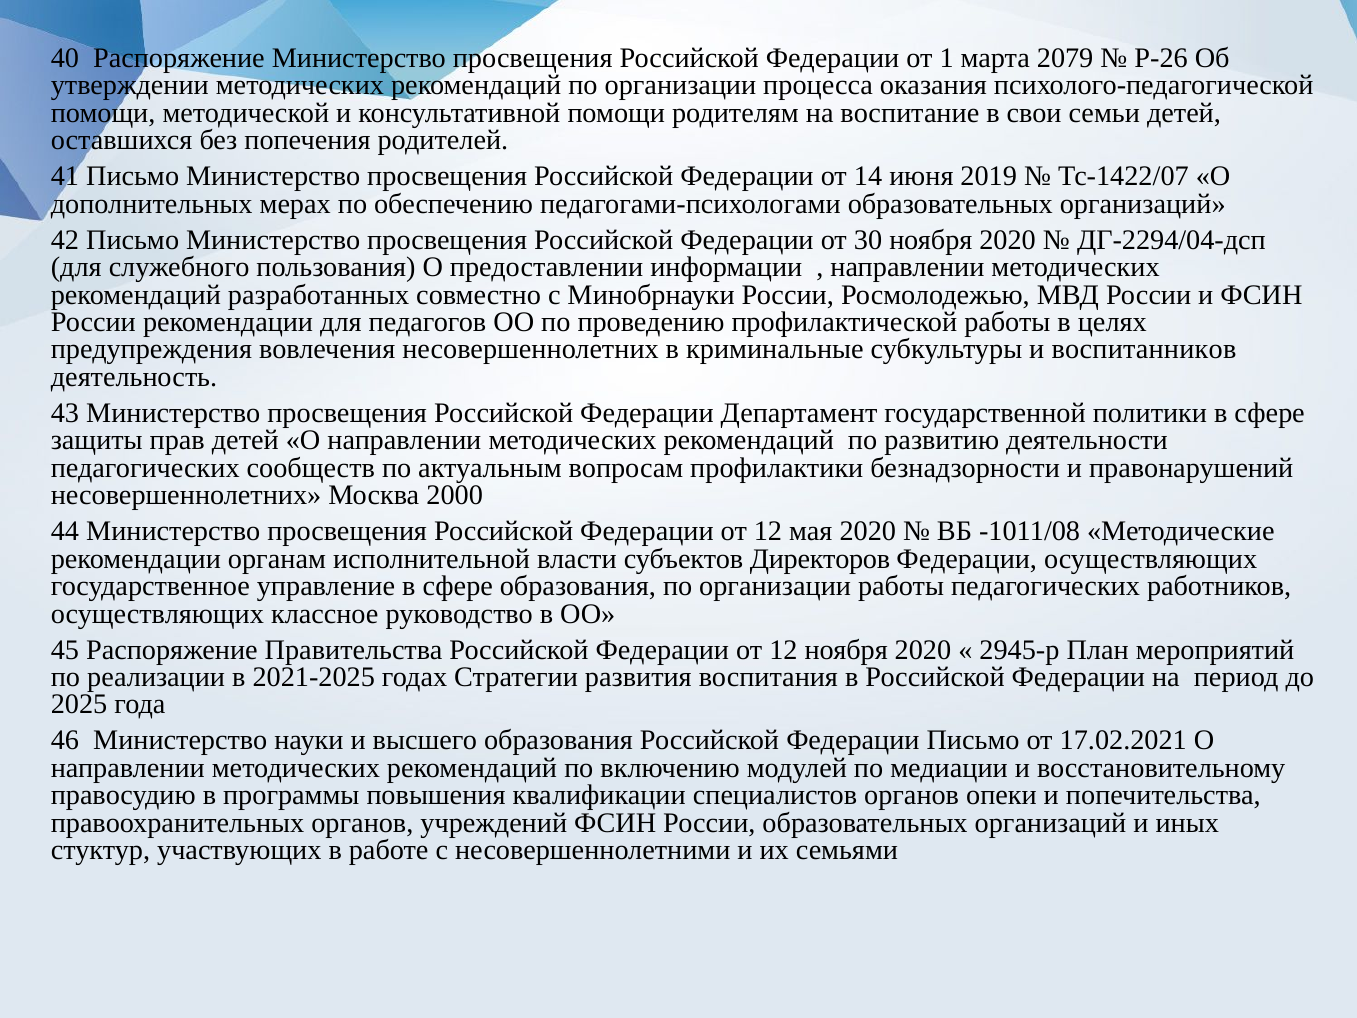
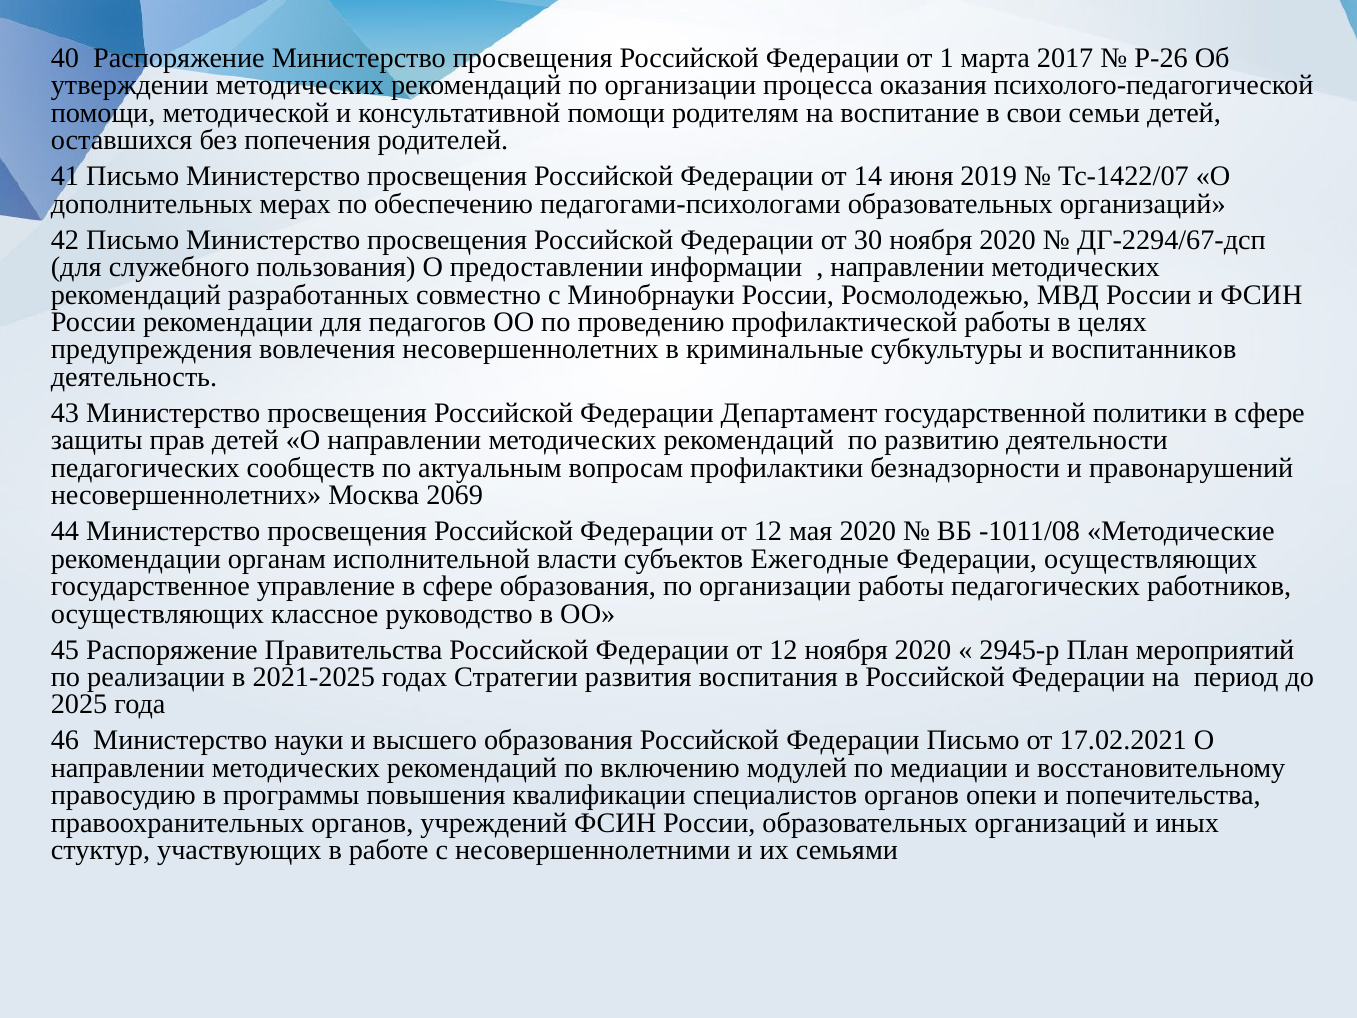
2079: 2079 -> 2017
ДГ-2294/04-дсп: ДГ-2294/04-дсп -> ДГ-2294/67-дсп
2000: 2000 -> 2069
Директоров: Директоров -> Ежегодные
